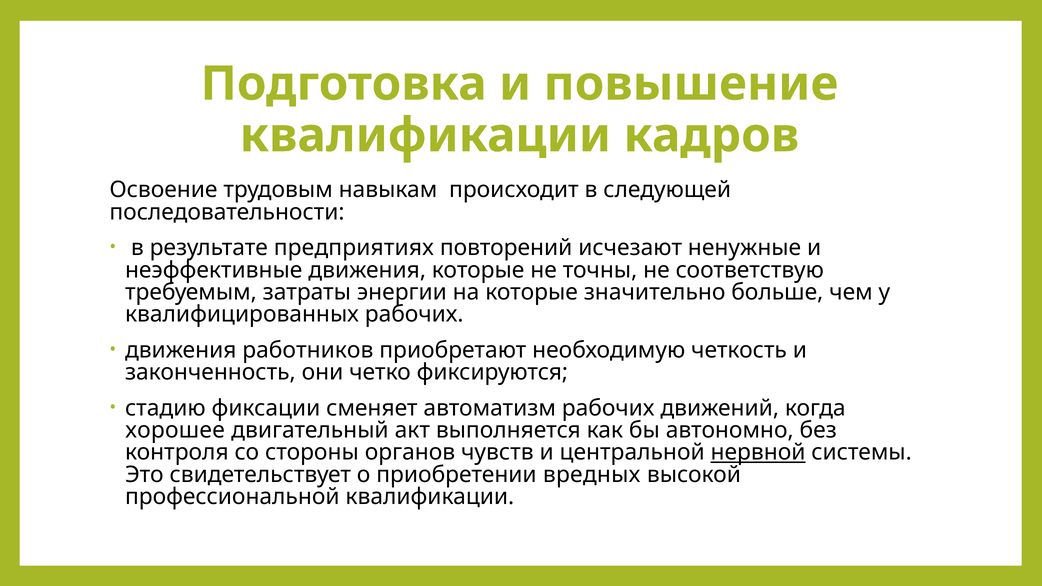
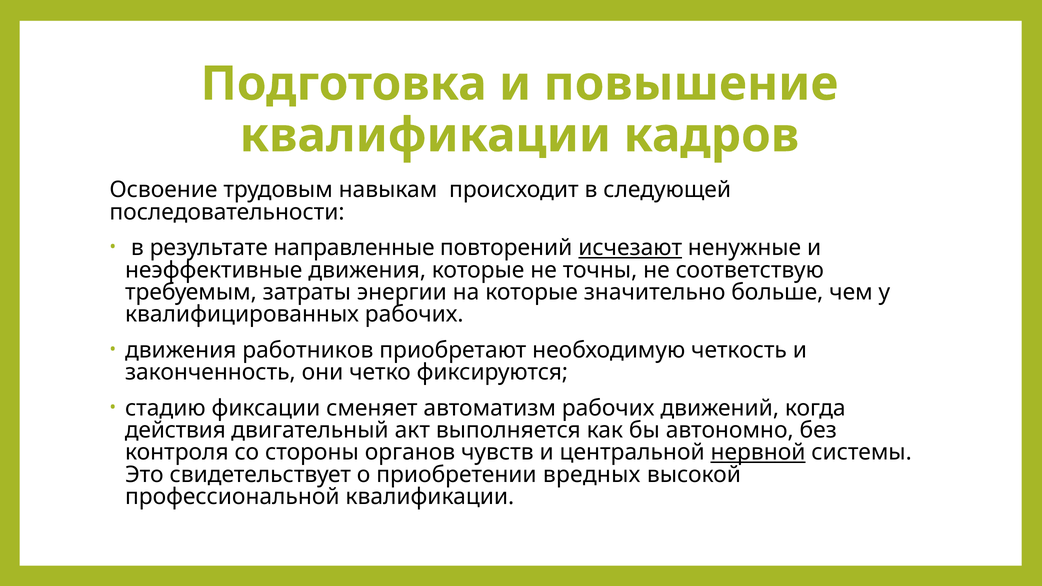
предприятиях: предприятиях -> направленные
исчезают underline: none -> present
хорошее: хорошее -> действия
